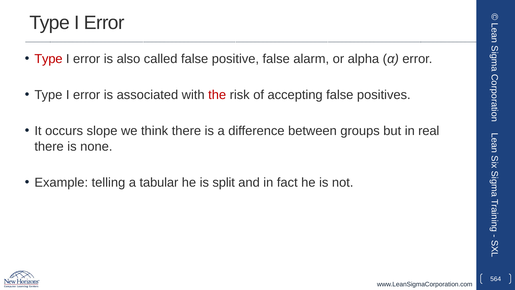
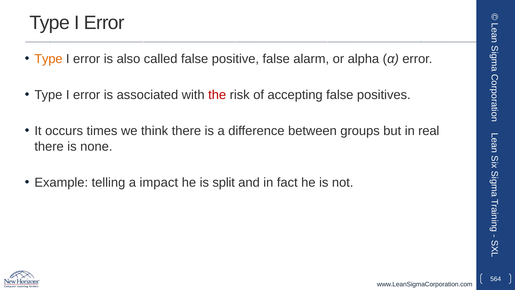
Type at (48, 59) colour: red -> orange
slope: slope -> times
tabular: tabular -> impact
